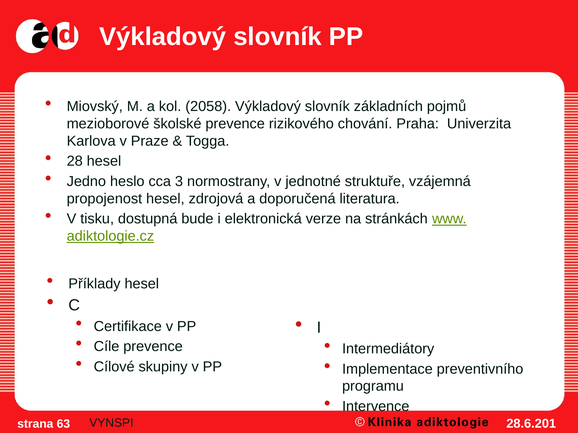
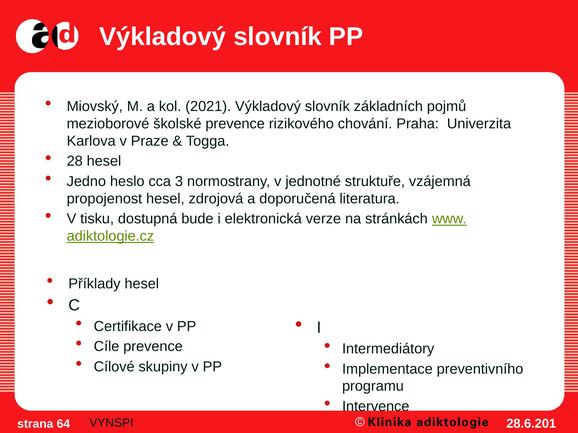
2058: 2058 -> 2021
63: 63 -> 64
